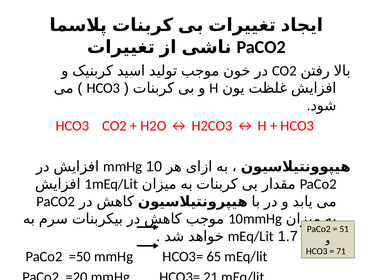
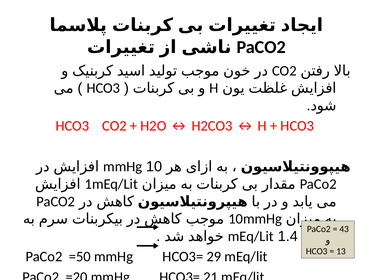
51: 51 -> 43
1.7: 1.7 -> 1.4
71: 71 -> 13
65: 65 -> 29
